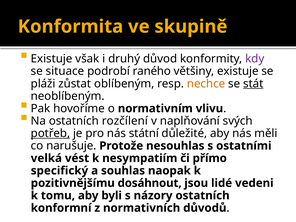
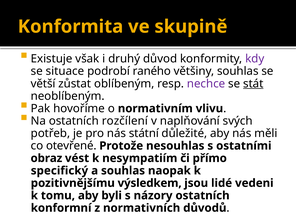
většiny existuje: existuje -> souhlas
pláži: pláži -> větší
nechce colour: orange -> purple
potřeb underline: present -> none
narušuje: narušuje -> otevřené
velká: velká -> obraz
dosáhnout: dosáhnout -> výsledkem
